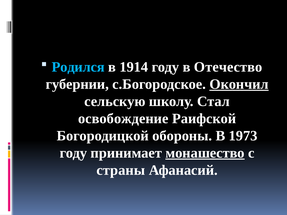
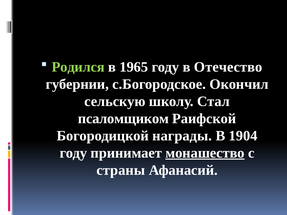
Родился colour: light blue -> light green
1914: 1914 -> 1965
Окончил underline: present -> none
освобождение: освобождение -> псаломщиком
обороны: обороны -> награды
1973: 1973 -> 1904
